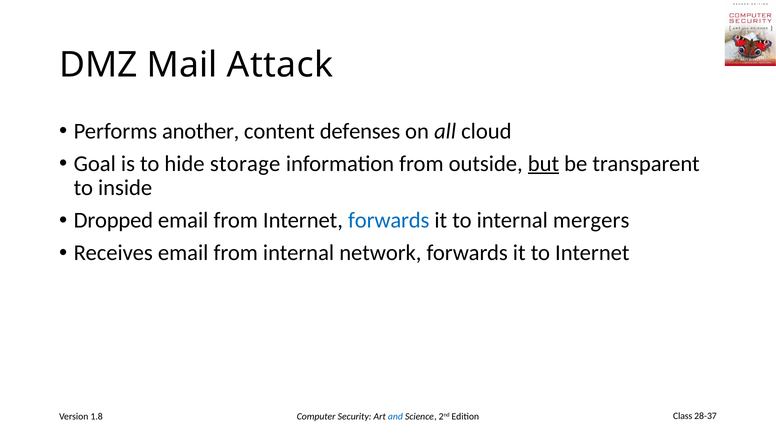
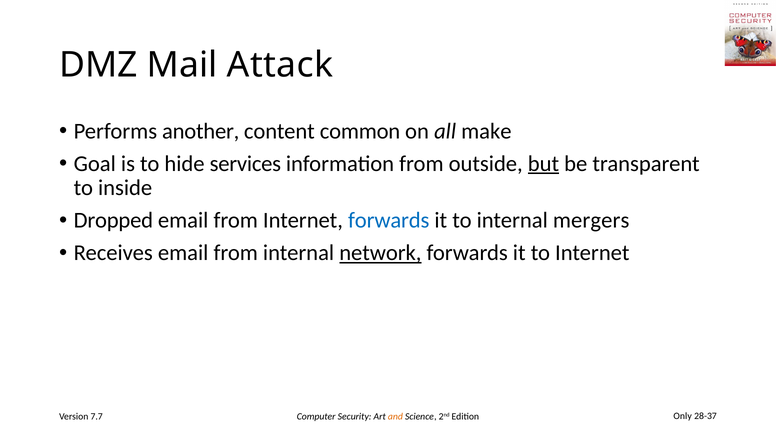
defenses: defenses -> common
cloud: cloud -> make
storage: storage -> services
network underline: none -> present
1.8: 1.8 -> 7.7
and colour: blue -> orange
Class: Class -> Only
